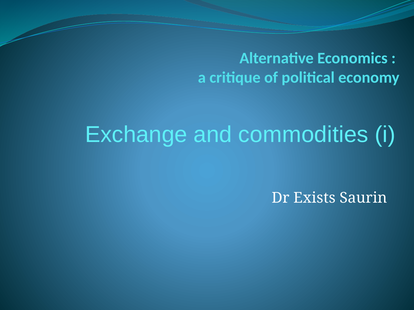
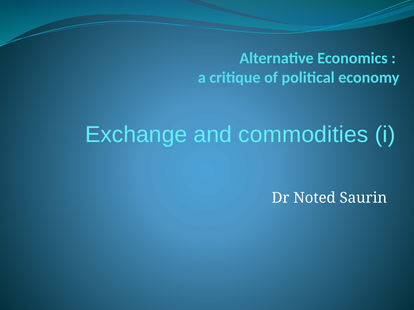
Exists: Exists -> Noted
